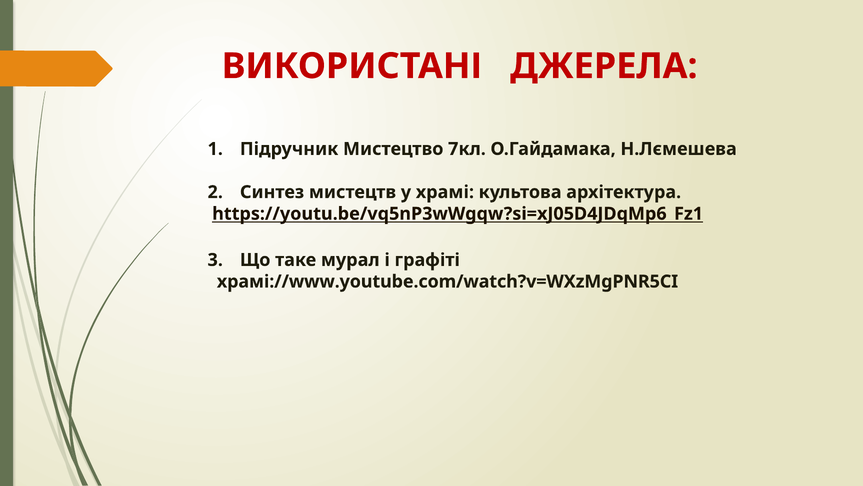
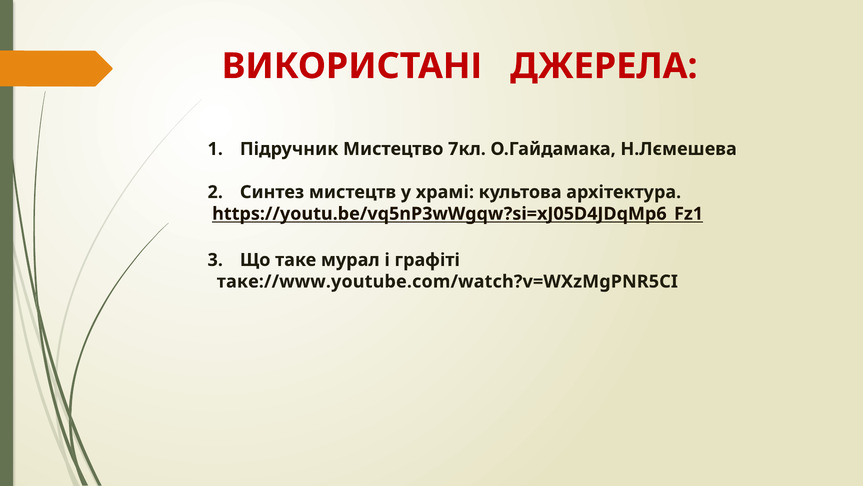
храмі://www.youtube.com/watch?v=WXzMgPNR5CI: храмі://www.youtube.com/watch?v=WXzMgPNR5CI -> таке://www.youtube.com/watch?v=WXzMgPNR5CI
